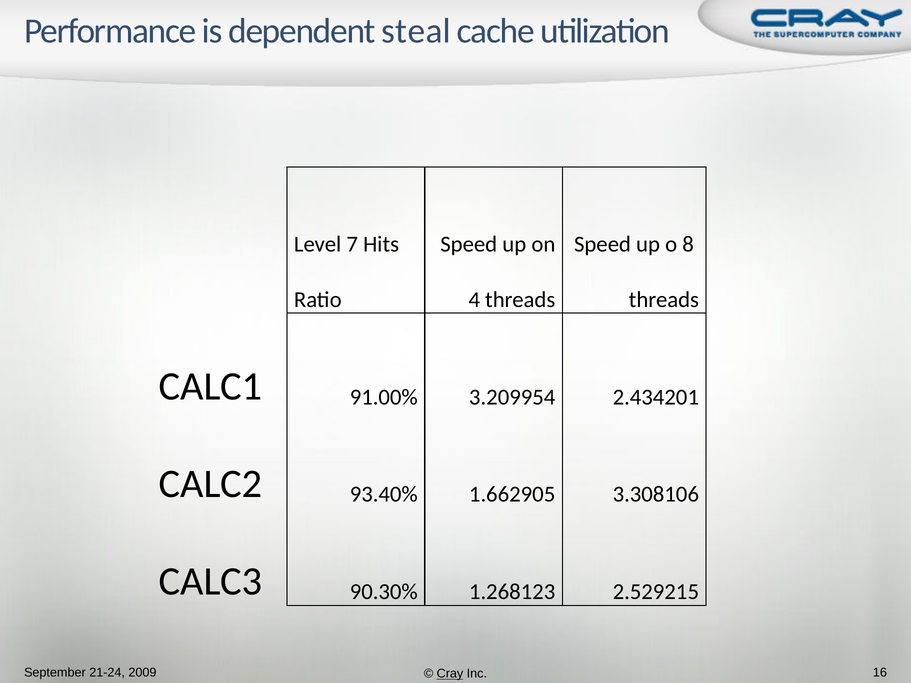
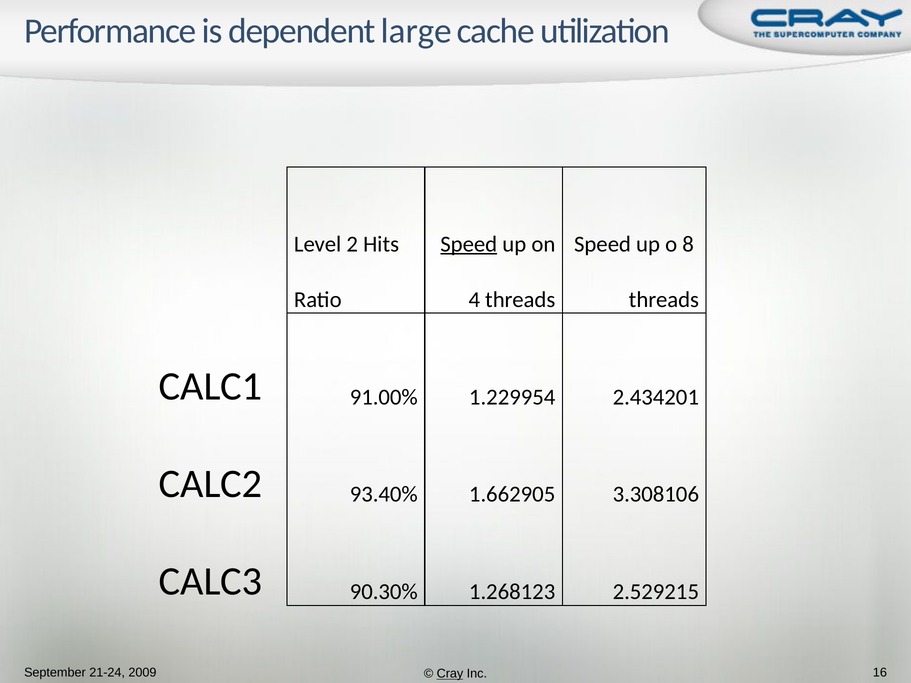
steal: steal -> large
7: 7 -> 2
Speed at (469, 244) underline: none -> present
3.209954: 3.209954 -> 1.229954
